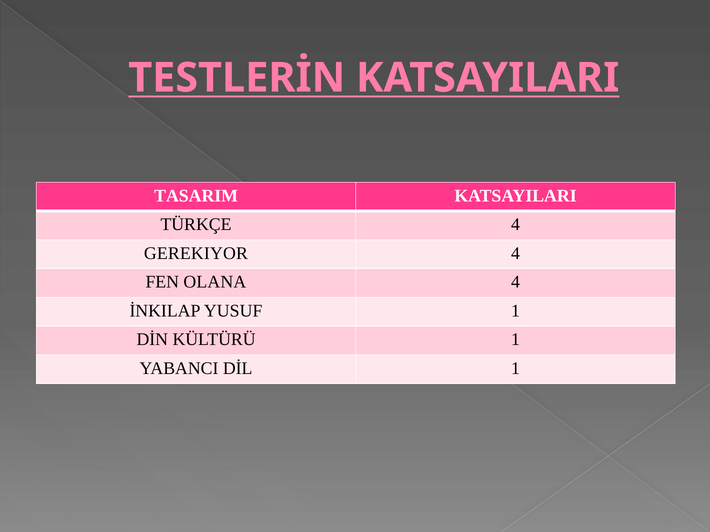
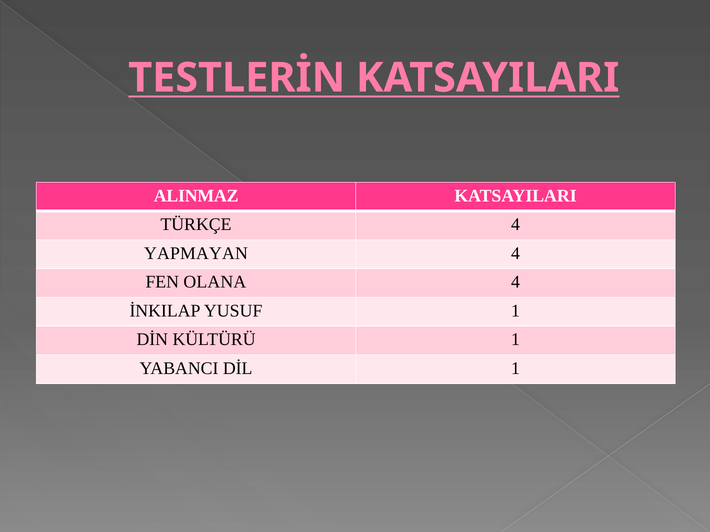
TASARIM: TASARIM -> ALINMAZ
GEREKIYOR: GEREKIYOR -> YAPMAYAN
